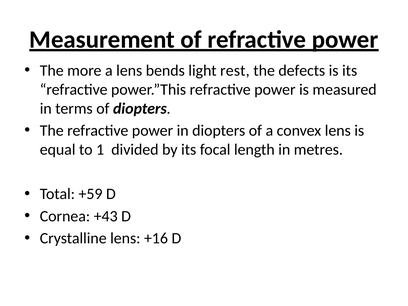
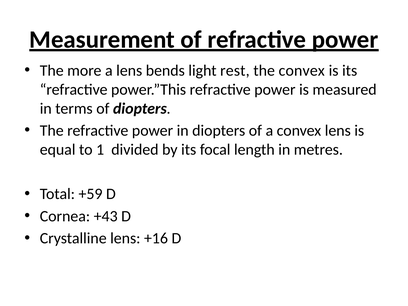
the defects: defects -> convex
